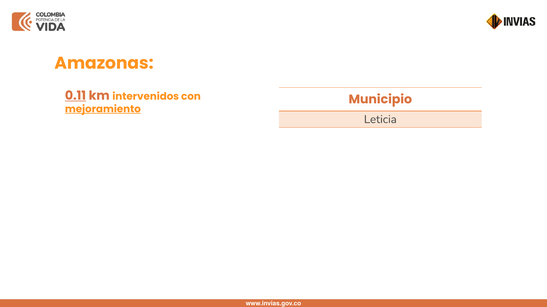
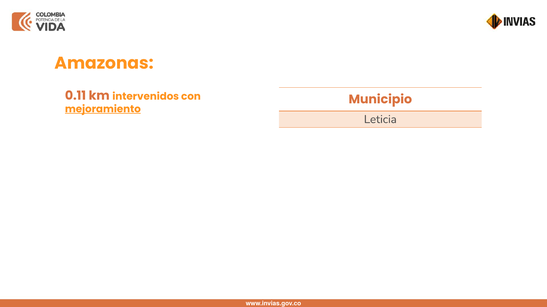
0.11 underline: present -> none
